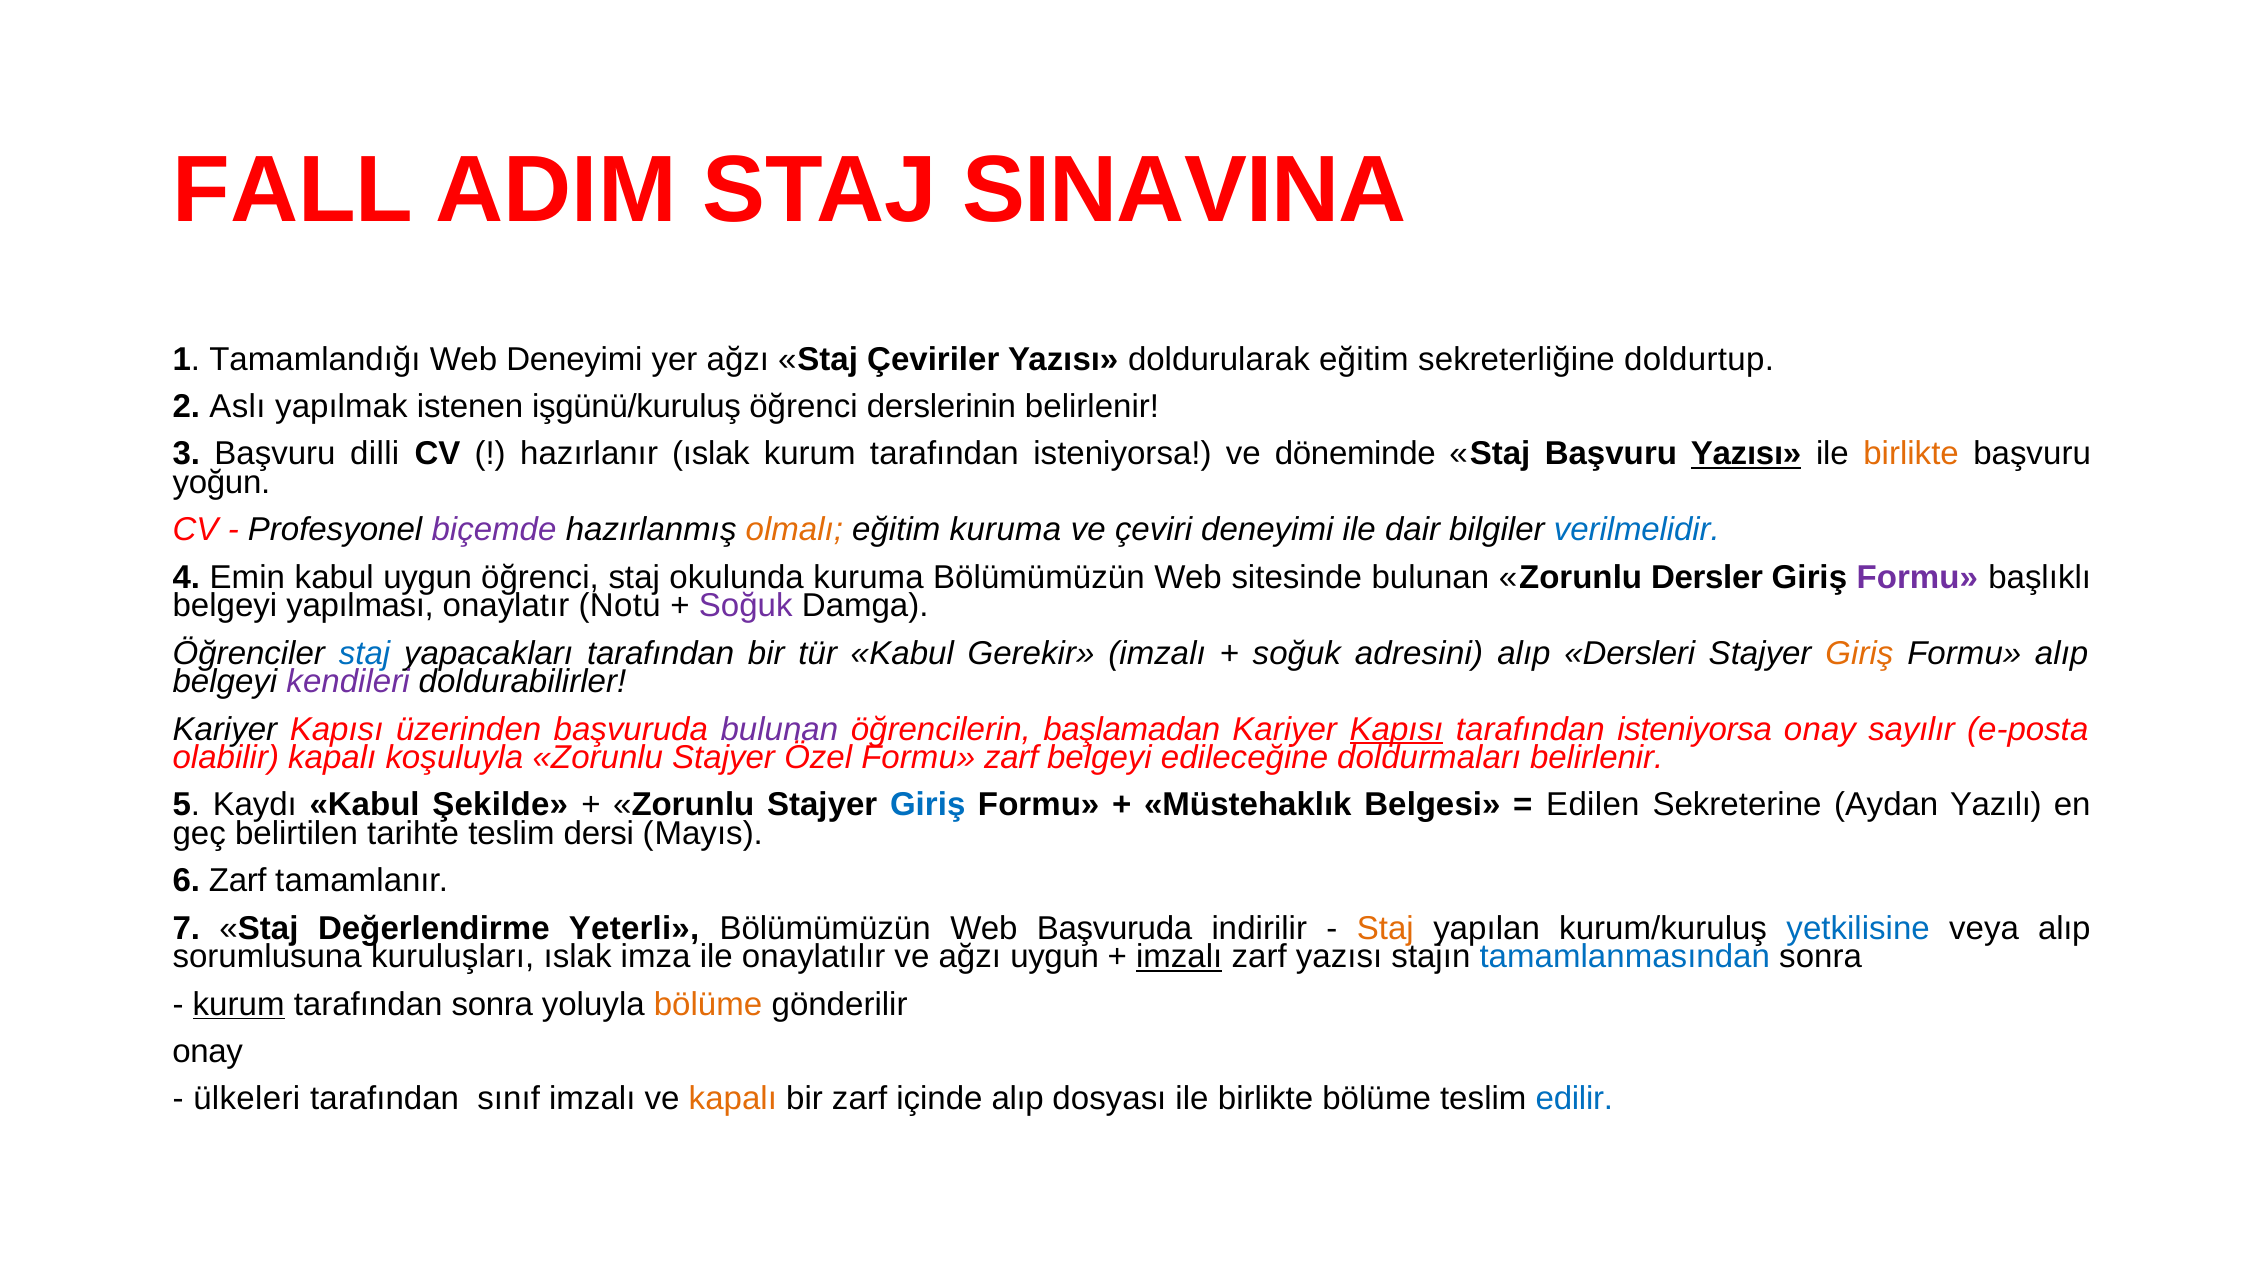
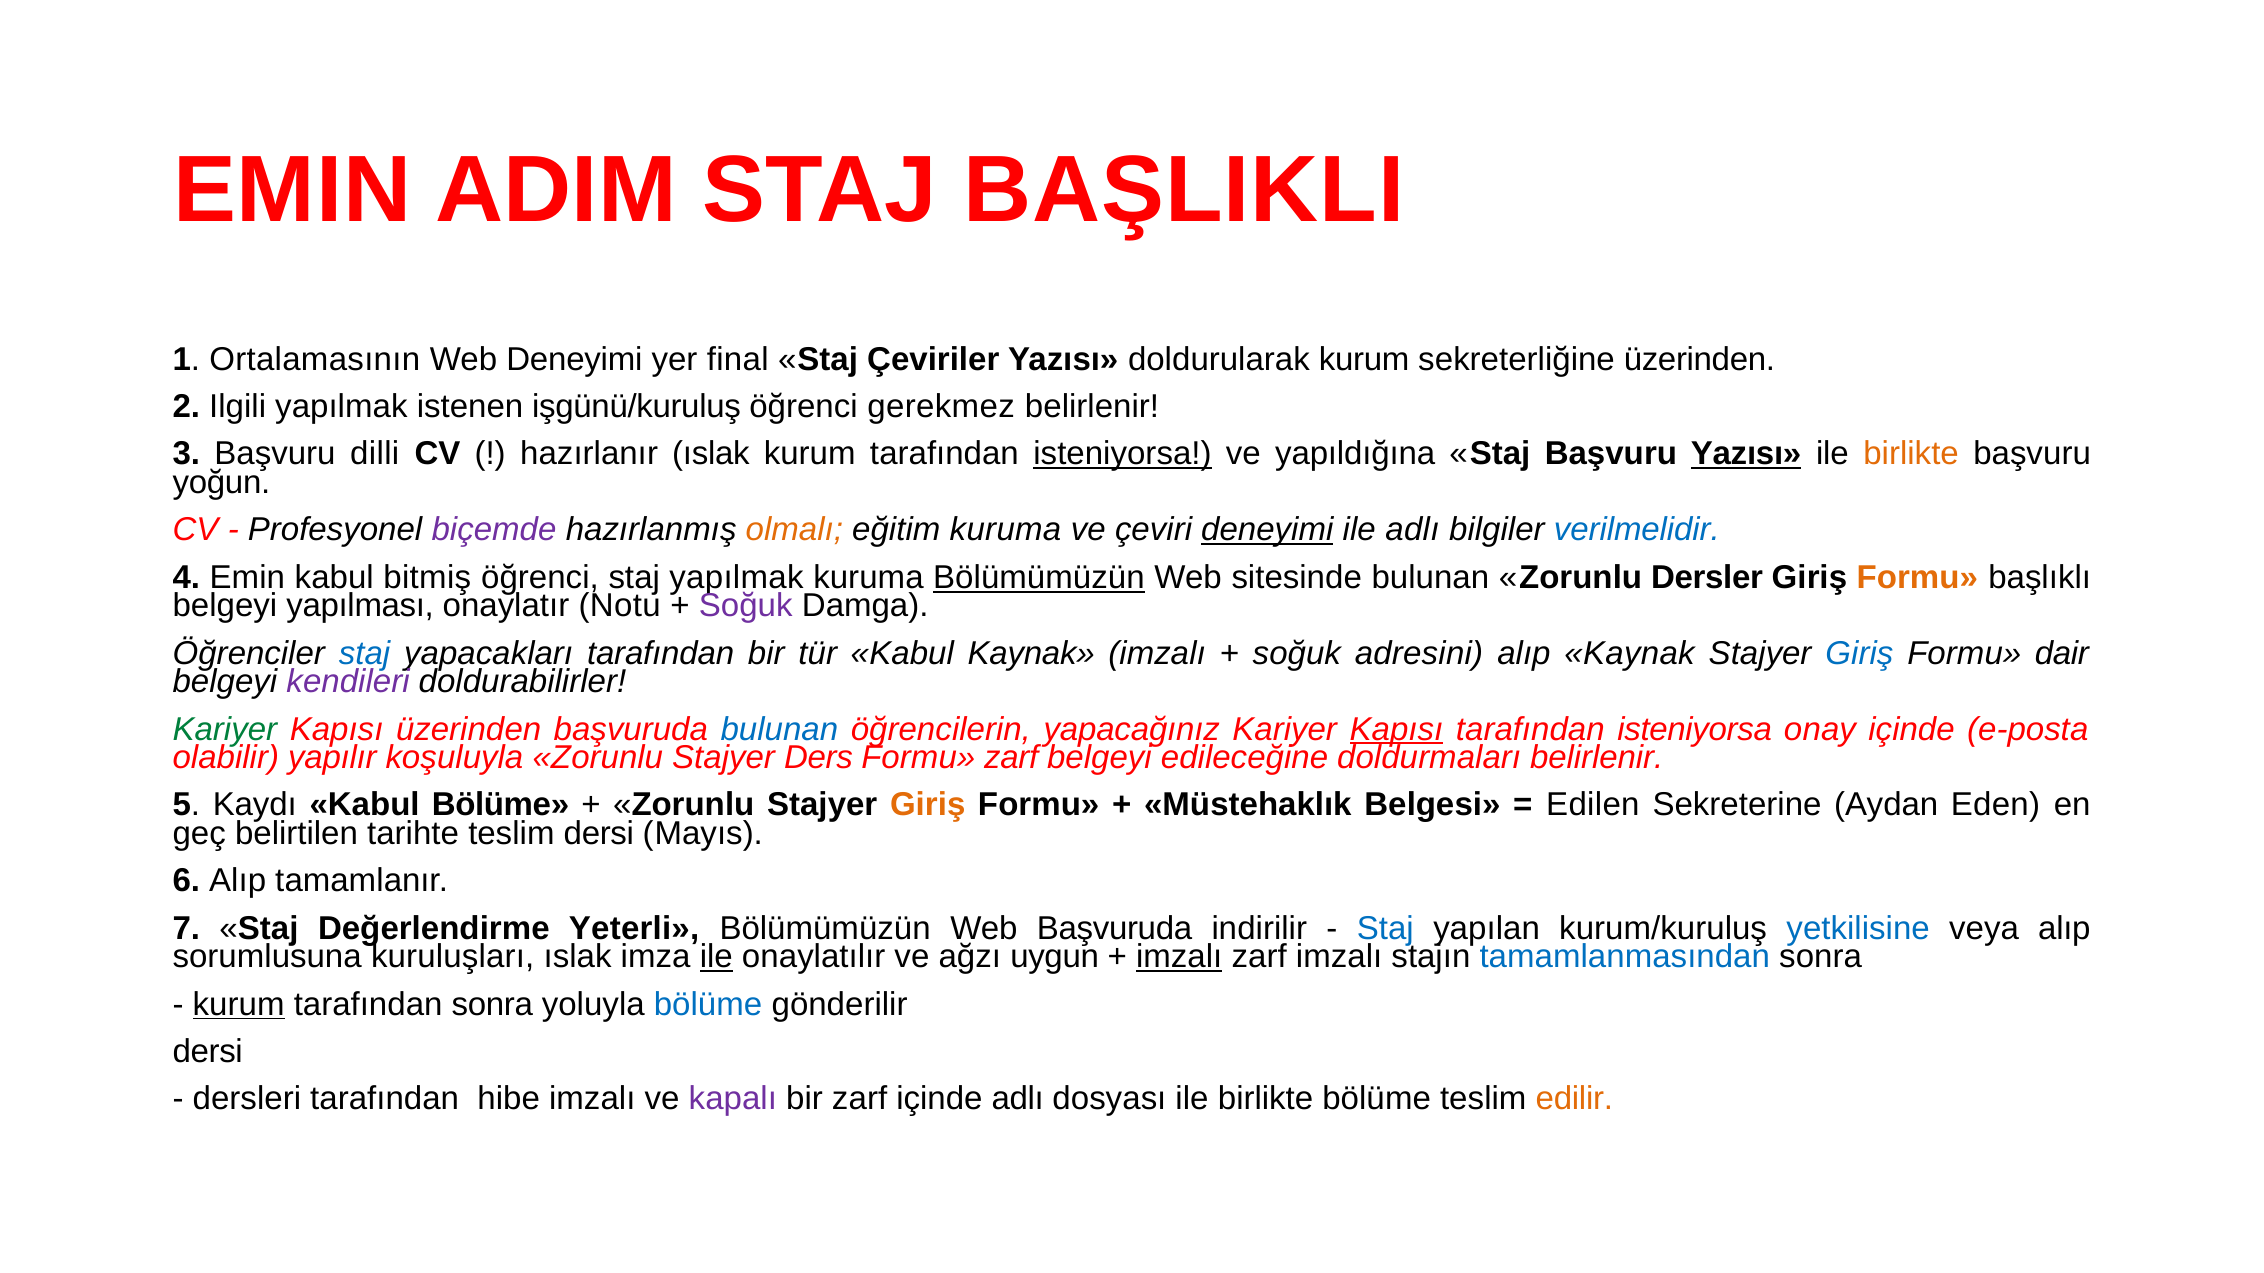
FALL at (293, 190): FALL -> EMIN
SINAVINA: SINAVINA -> BAŞLIKLI
Tamamlandığı: Tamamlandığı -> Ortalamasının
yer ağzı: ağzı -> final
doldurularak eğitim: eğitim -> kurum
sekreterliğine doldurtup: doldurtup -> üzerinden
Aslı: Aslı -> Ilgili
derslerinin: derslerinin -> gerekmez
isteniyorsa at (1122, 454) underline: none -> present
döneminde: döneminde -> yapıldığına
deneyimi at (1267, 530) underline: none -> present
ile dair: dair -> adlı
kabul uygun: uygun -> bitmiş
staj okulunda: okulunda -> yapılmak
Bölümümüzün at (1039, 578) underline: none -> present
Formu at (1917, 578) colour: purple -> orange
Kabul Gerekir: Gerekir -> Kaynak
alıp Dersleri: Dersleri -> Kaynak
Giriş at (1859, 654) colour: orange -> blue
Formu alıp: alıp -> dair
Kariyer at (225, 729) colour: black -> green
bulunan at (779, 729) colour: purple -> blue
başlamadan: başlamadan -> yapacağınız
onay sayılır: sayılır -> içinde
olabilir kapalı: kapalı -> yapılır
Özel: Özel -> Ders
Kabul Şekilde: Şekilde -> Bölüme
Giriş at (928, 805) colour: blue -> orange
Yazılı: Yazılı -> Eden
6 Zarf: Zarf -> Alıp
Staj at (1385, 929) colour: orange -> blue
ile at (716, 957) underline: none -> present
zarf yazısı: yazısı -> imzalı
bölüme at (708, 1005) colour: orange -> blue
onay at (208, 1052): onay -> dersi
ülkeleri: ülkeleri -> dersleri
sınıf: sınıf -> hibe
kapalı at (733, 1099) colour: orange -> purple
içinde alıp: alıp -> adlı
edilir colour: blue -> orange
